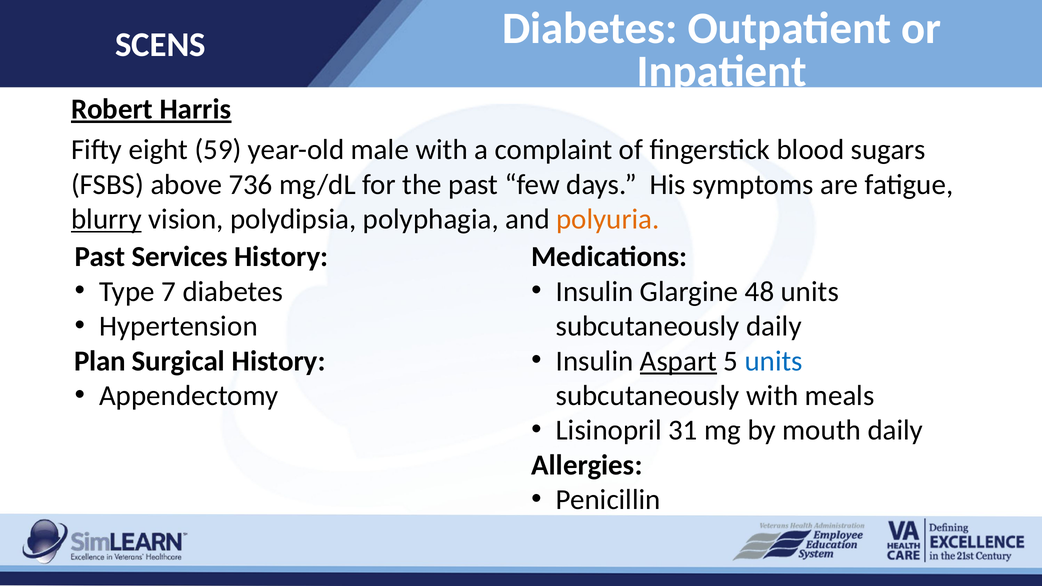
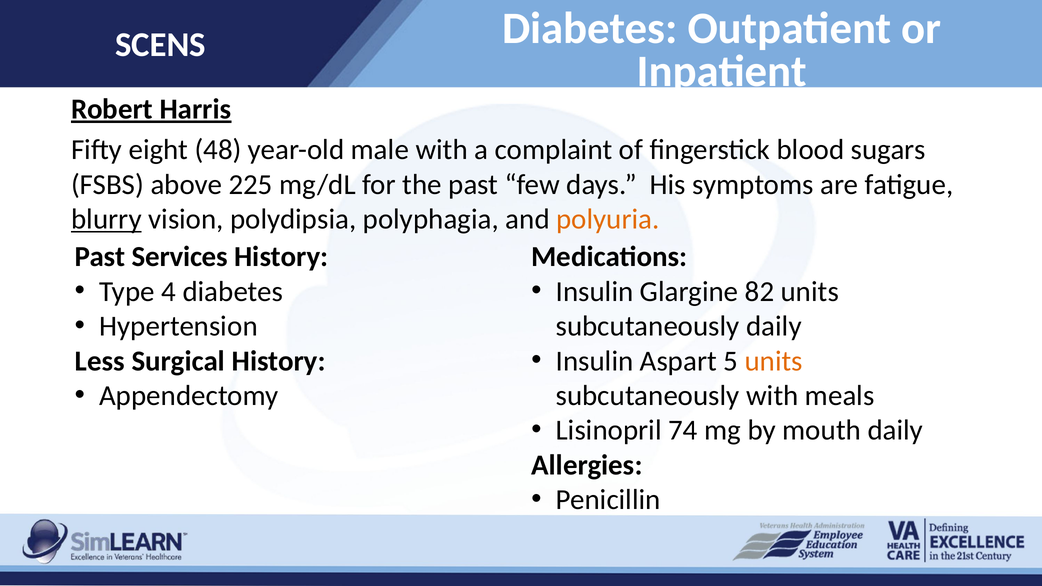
59: 59 -> 48
736: 736 -> 225
7: 7 -> 4
48: 48 -> 82
Aspart underline: present -> none
units at (774, 361) colour: blue -> orange
Plan: Plan -> Less
31: 31 -> 74
